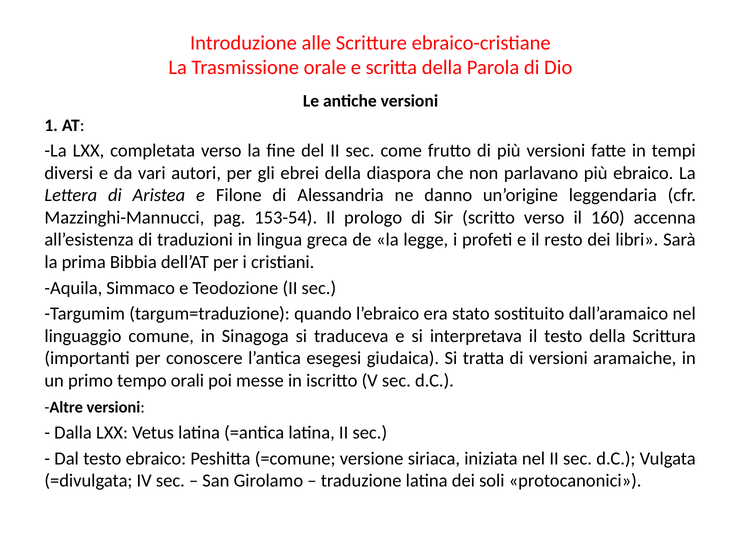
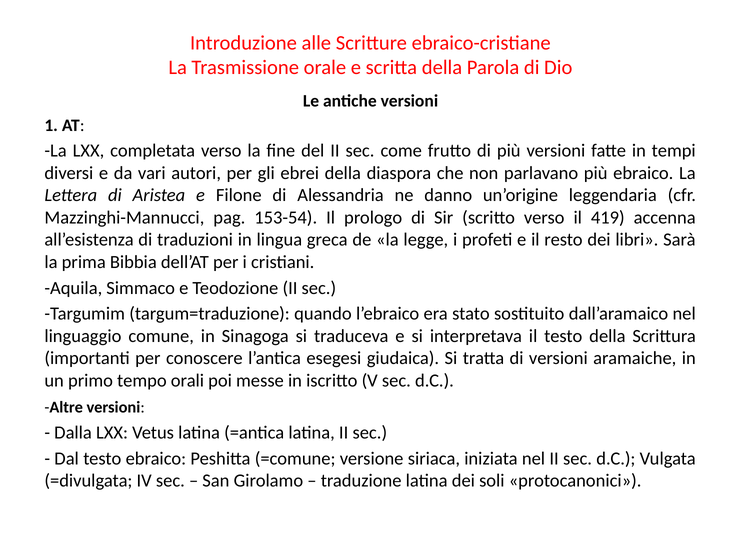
160: 160 -> 419
